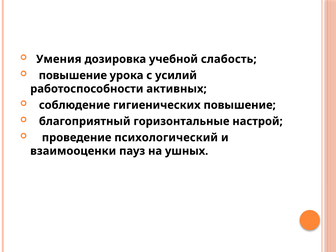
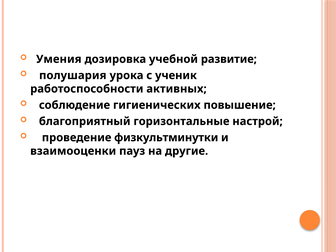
слабость: слабость -> развитие
повышение at (73, 75): повышение -> полушария
усилий: усилий -> ученик
психологический: психологический -> физкультминутки
ушных: ушных -> другие
